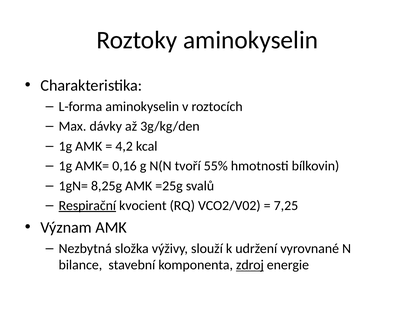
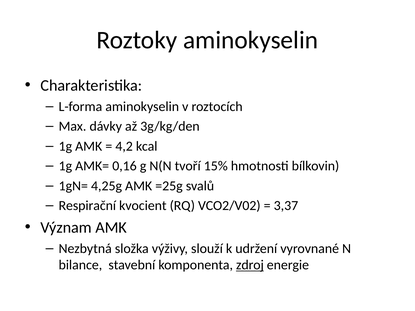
55%: 55% -> 15%
8,25g: 8,25g -> 4,25g
Respirační underline: present -> none
7,25: 7,25 -> 3,37
